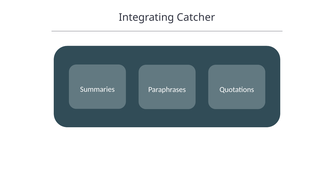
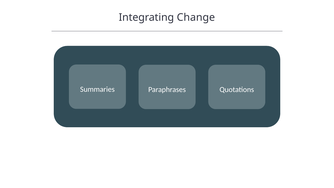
Catcher: Catcher -> Change
